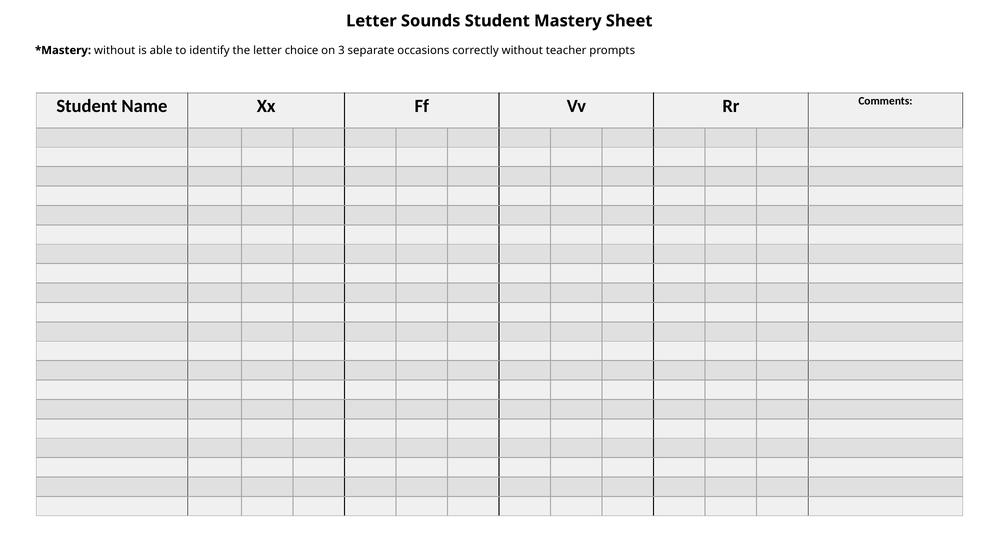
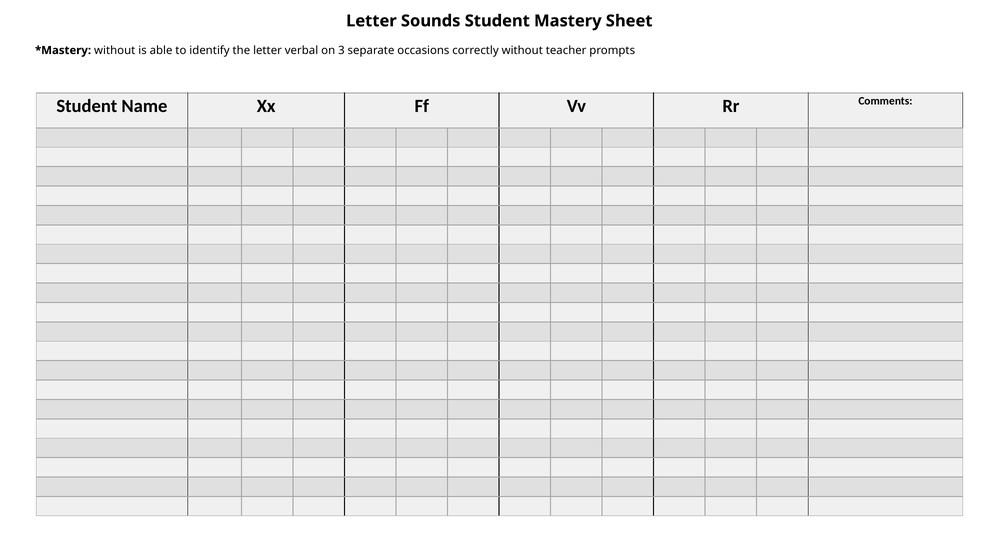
choice: choice -> verbal
